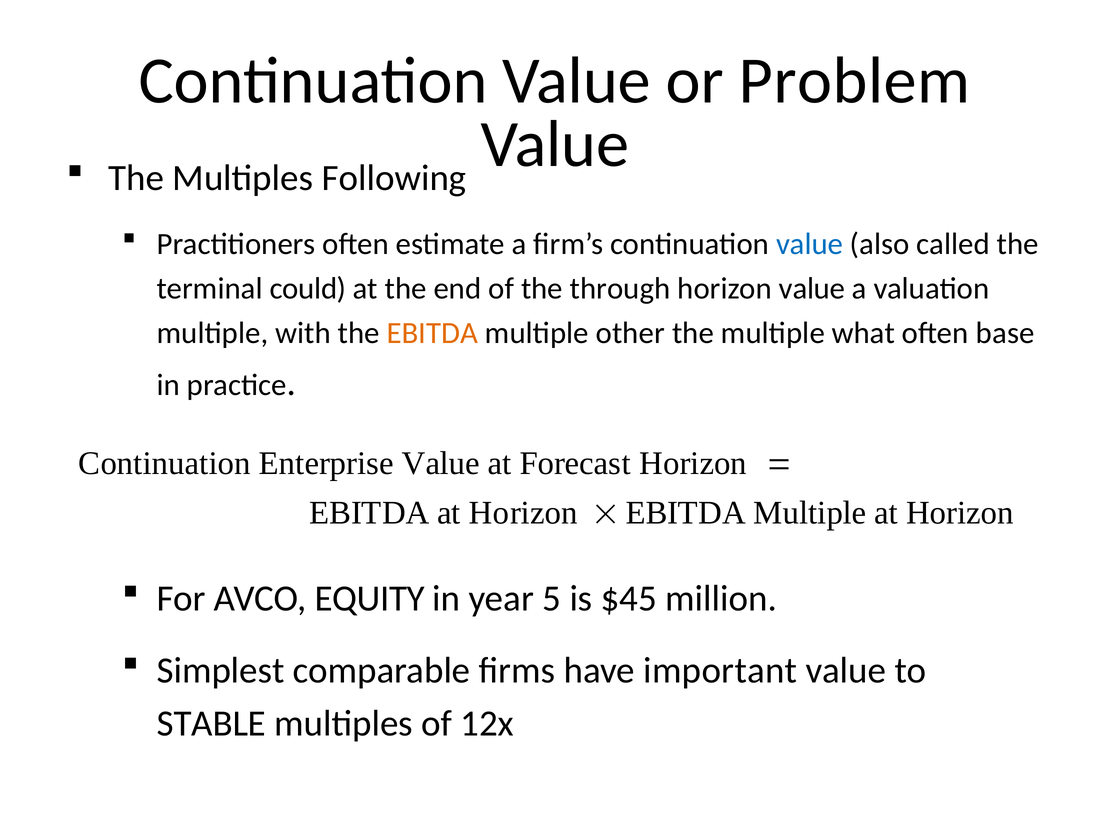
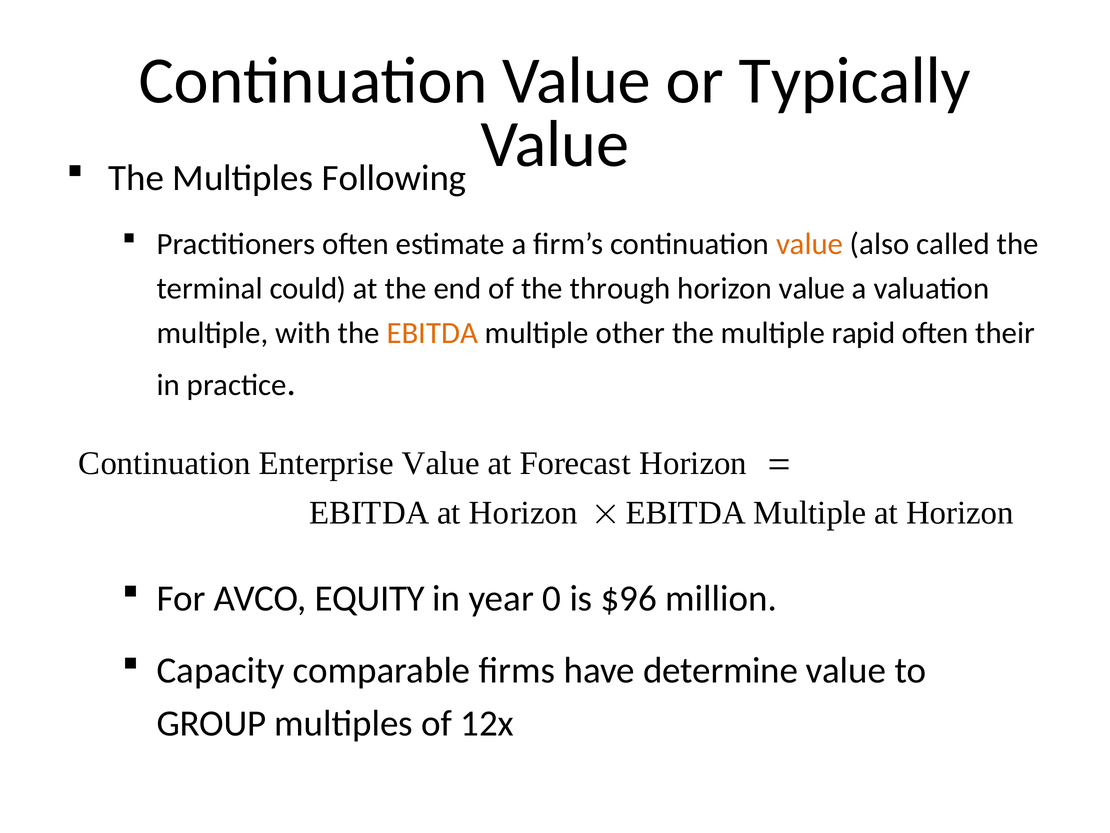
Problem: Problem -> Typically
value at (810, 244) colour: blue -> orange
what: what -> rapid
base: base -> their
5: 5 -> 0
$45: $45 -> $96
Simplest: Simplest -> Capacity
important: important -> determine
STABLE: STABLE -> GROUP
